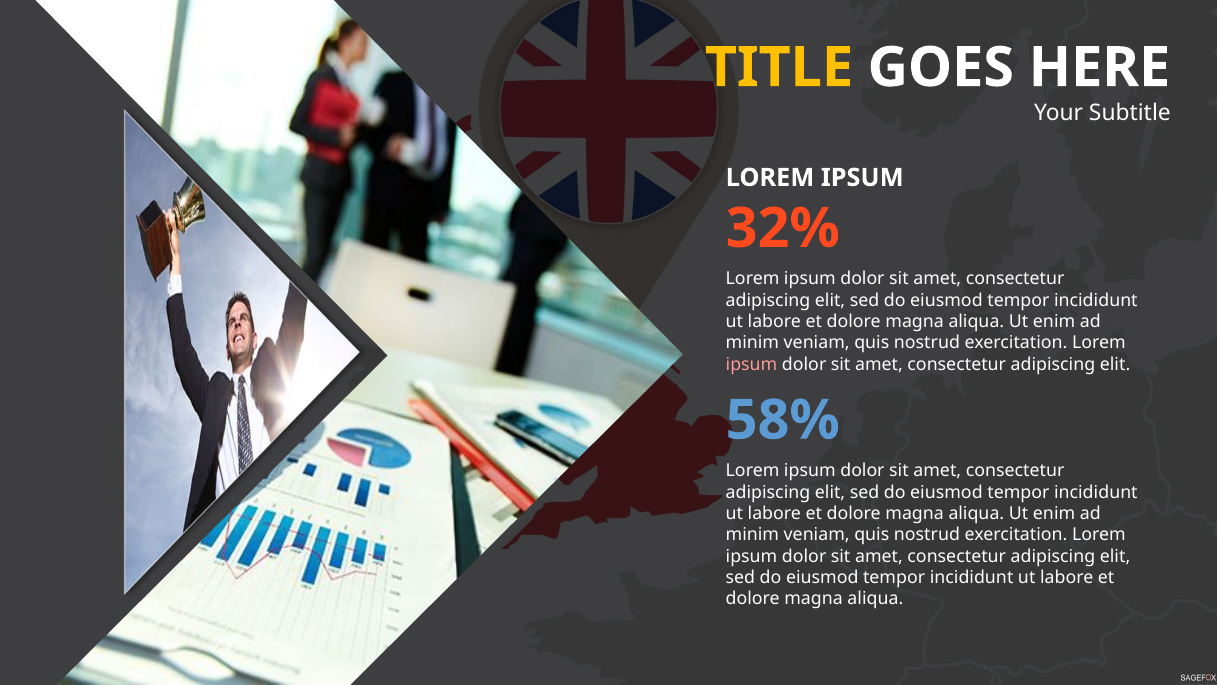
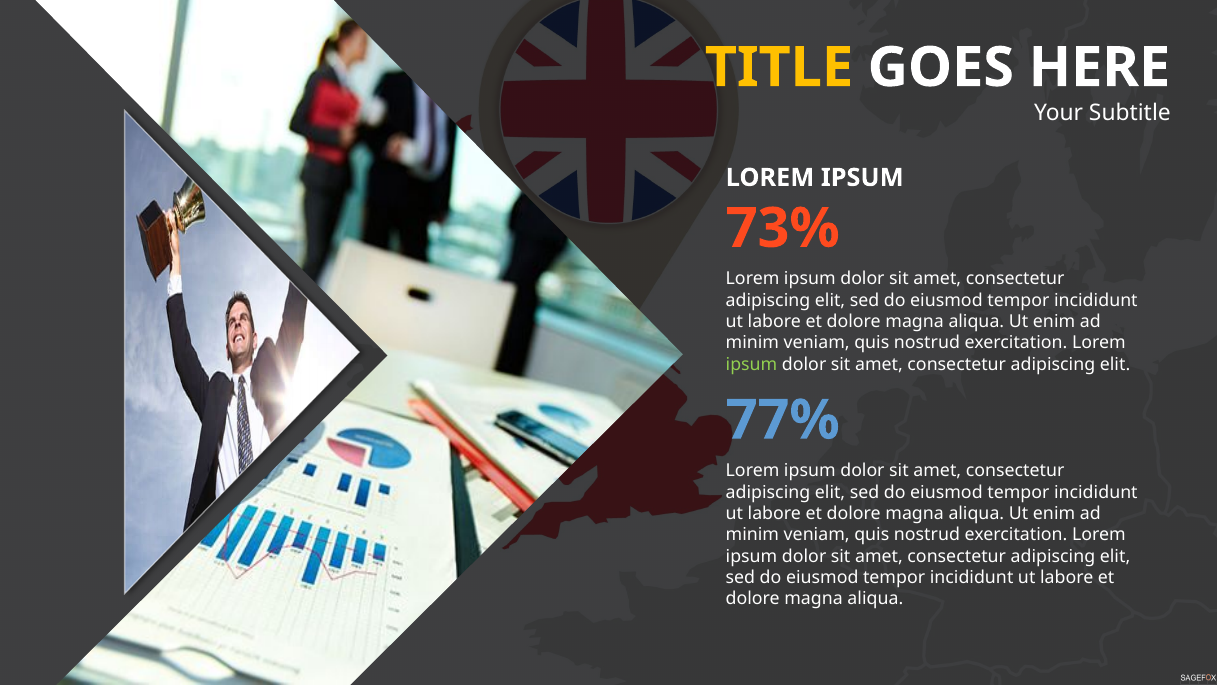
32%: 32% -> 73%
ipsum at (751, 364) colour: pink -> light green
58%: 58% -> 77%
